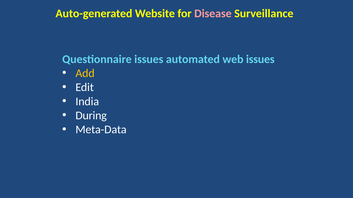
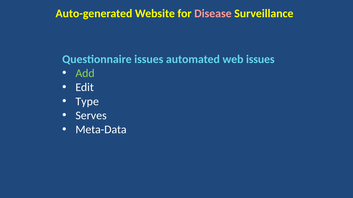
Add colour: yellow -> light green
India: India -> Type
During: During -> Serves
